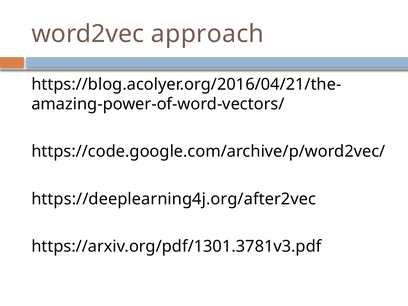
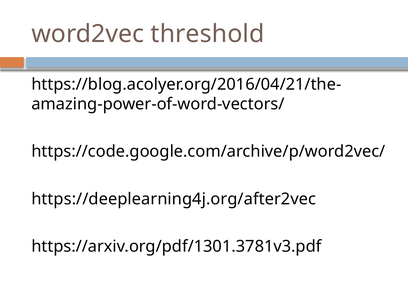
approach: approach -> threshold
